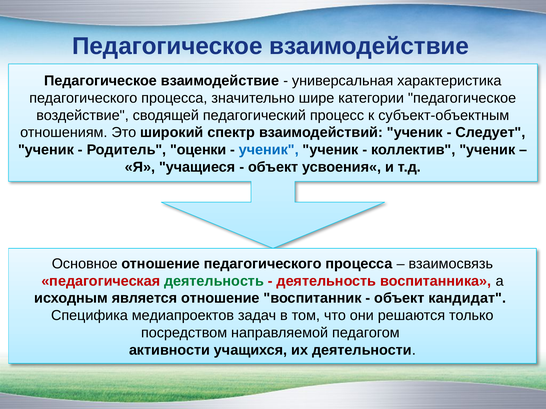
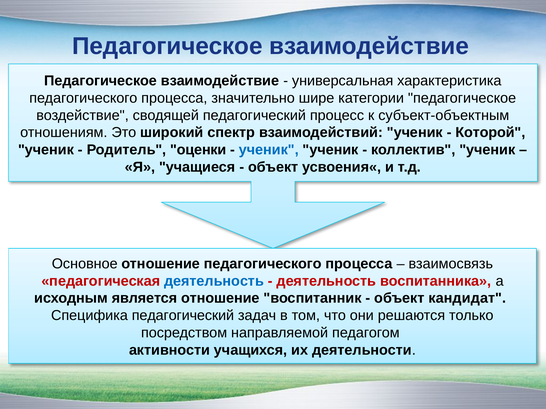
Следует: Следует -> Которой
деятельность at (214, 281) colour: green -> blue
Специфика медиапроектов: медиапроектов -> педагогический
